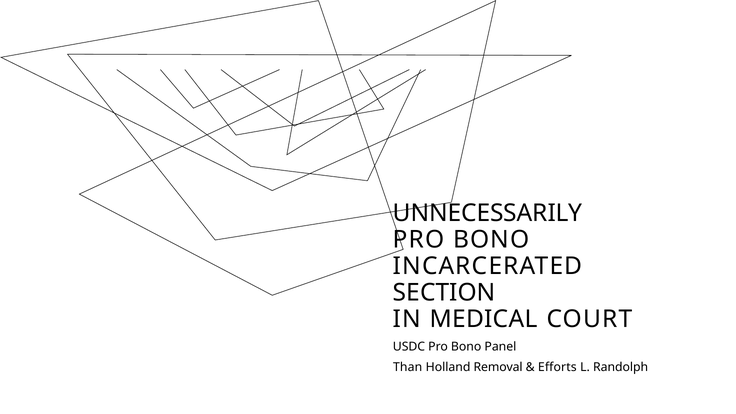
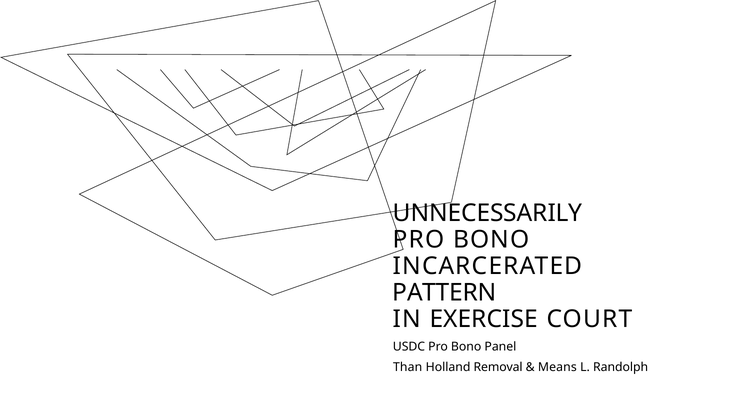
SECTION: SECTION -> PATTERN
MEDICAL: MEDICAL -> EXERCISE
Efforts: Efforts -> Means
